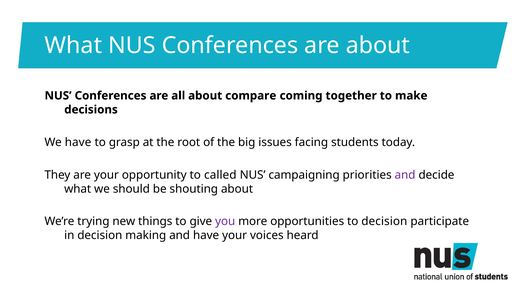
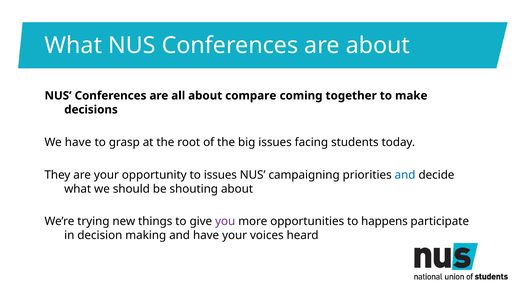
to called: called -> issues
and at (405, 175) colour: purple -> blue
to decision: decision -> happens
